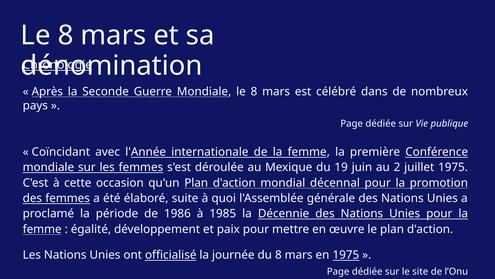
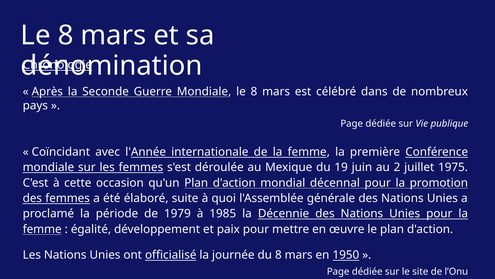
1986: 1986 -> 1979
en 1975: 1975 -> 1950
